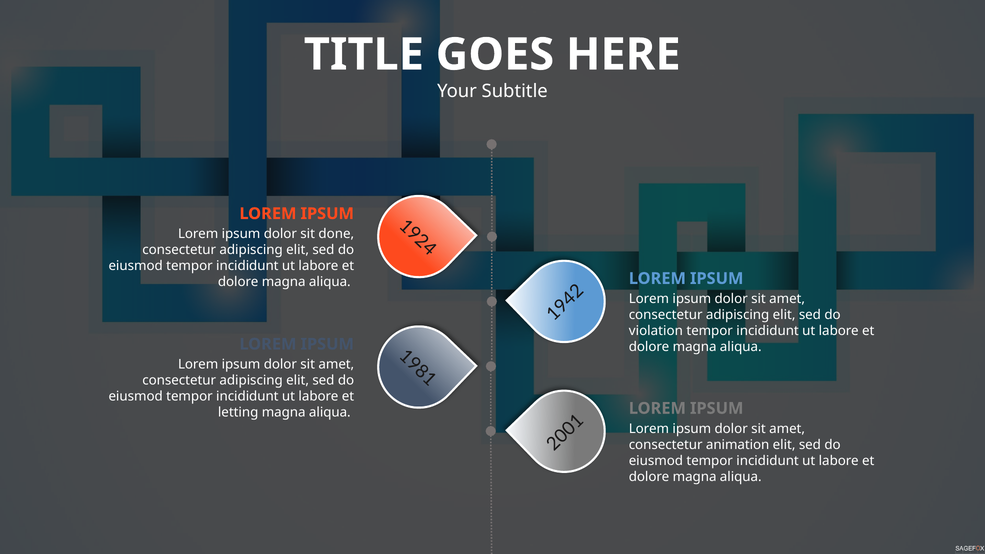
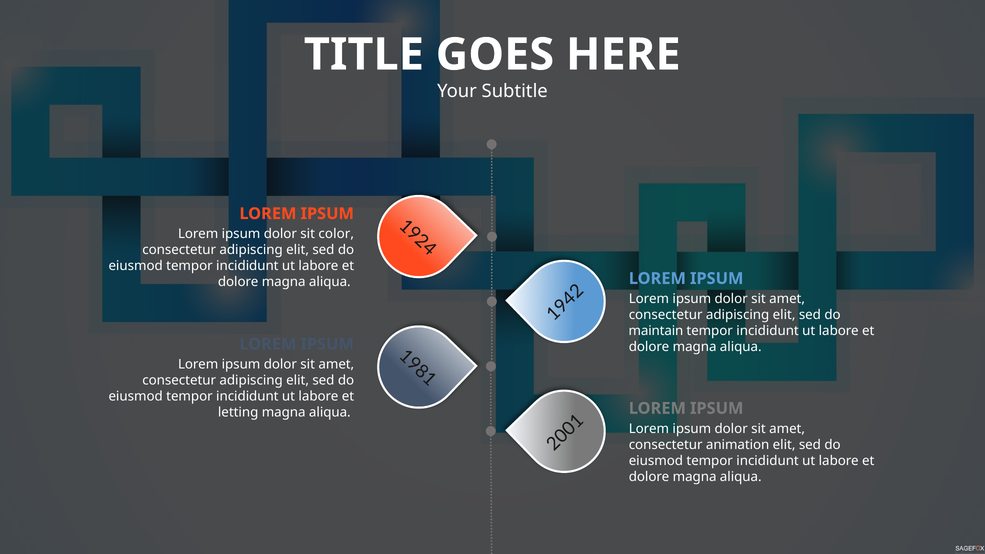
done: done -> color
violation: violation -> maintain
